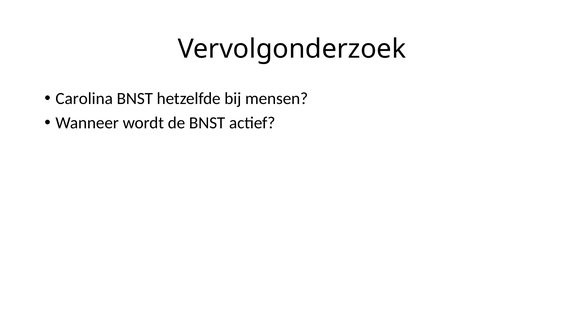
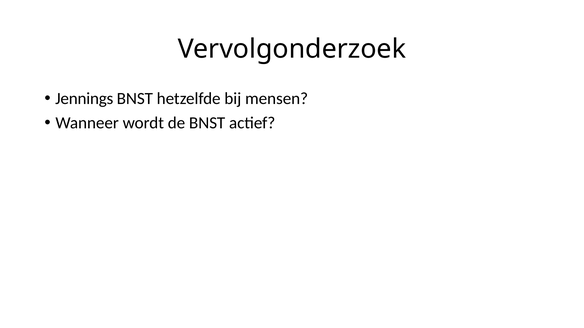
Carolina: Carolina -> Jennings
